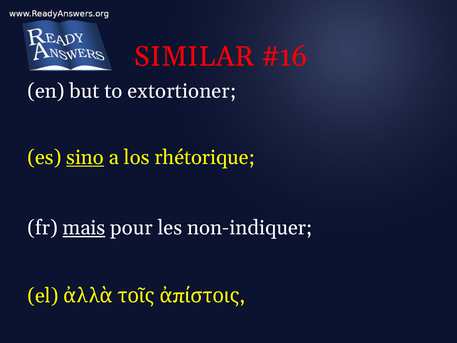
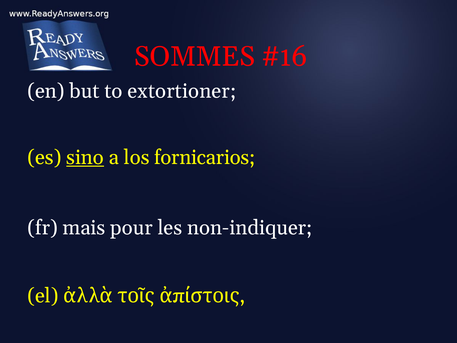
SIMILAR: SIMILAR -> SOMMES
rhétorique: rhétorique -> fornicarios
mais underline: present -> none
